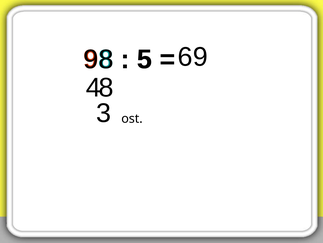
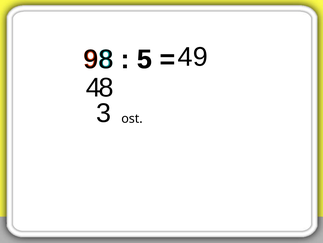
6: 6 -> 4
